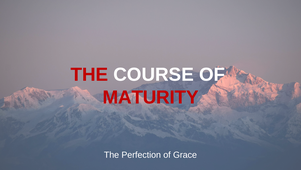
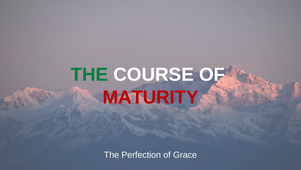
THE at (89, 74) colour: red -> green
